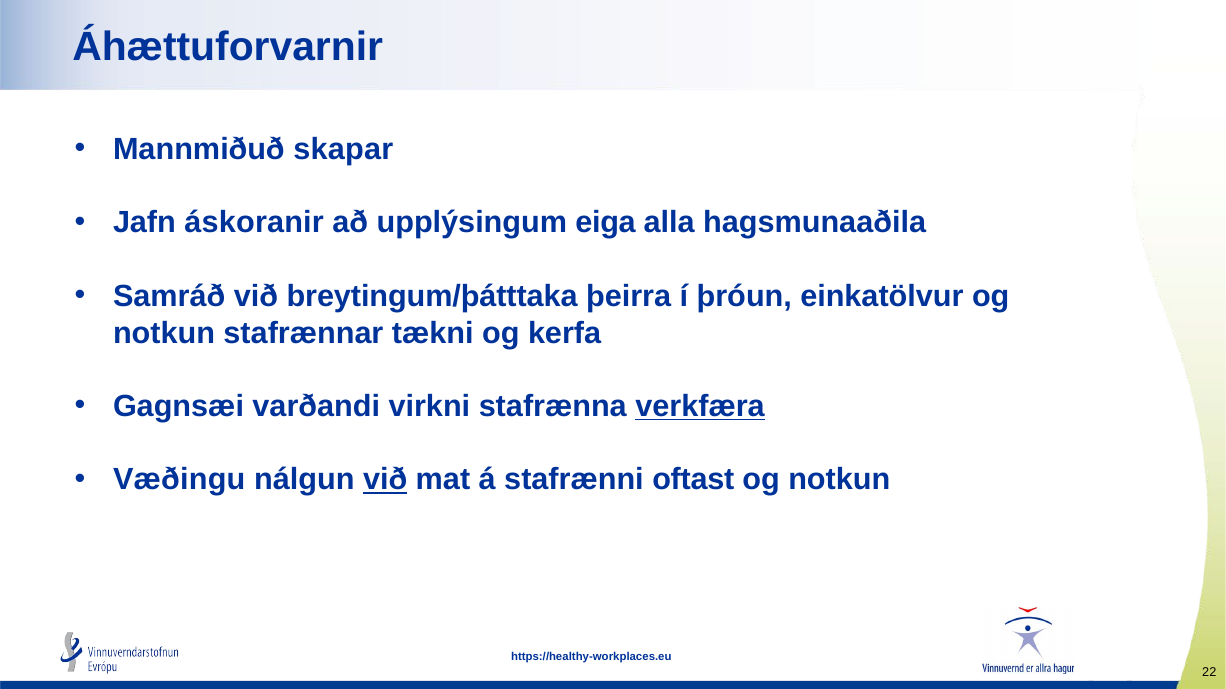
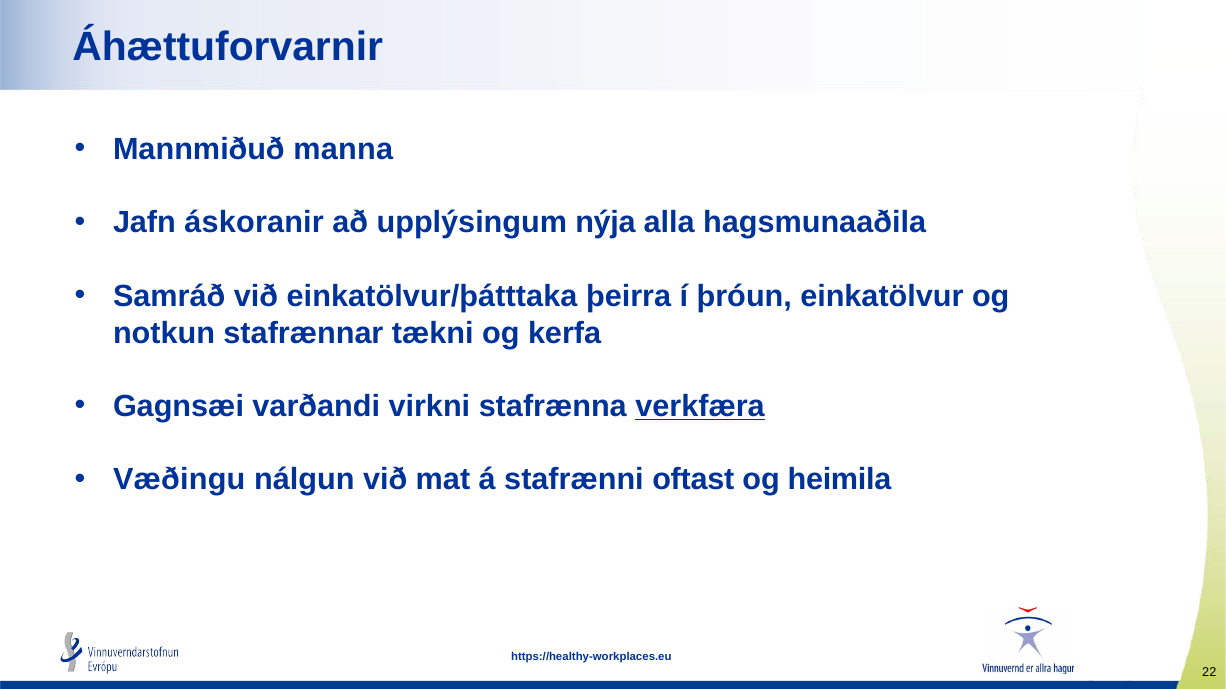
skapar: skapar -> manna
eiga: eiga -> nýja
breytingum/þátttaka: breytingum/þátttaka -> einkatölvur/þátttaka
við at (385, 480) underline: present -> none
notkun at (839, 480): notkun -> heimila
